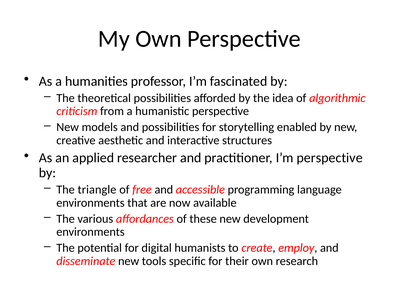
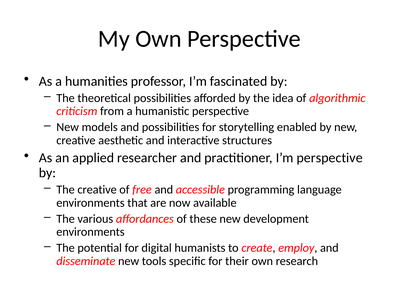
The triangle: triangle -> creative
